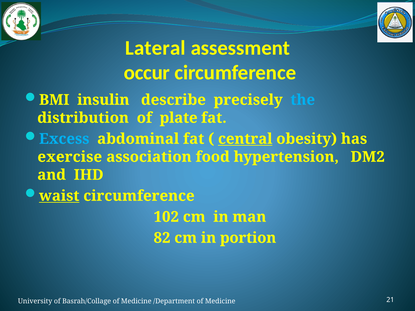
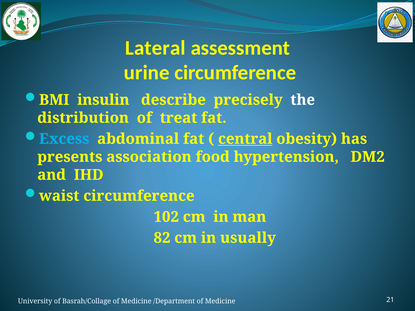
occur: occur -> urine
the colour: light blue -> white
plate: plate -> treat
exercise: exercise -> presents
waist underline: present -> none
portion: portion -> usually
